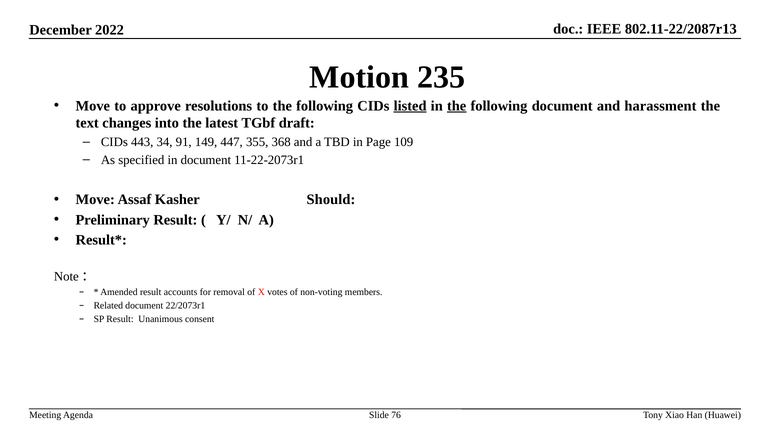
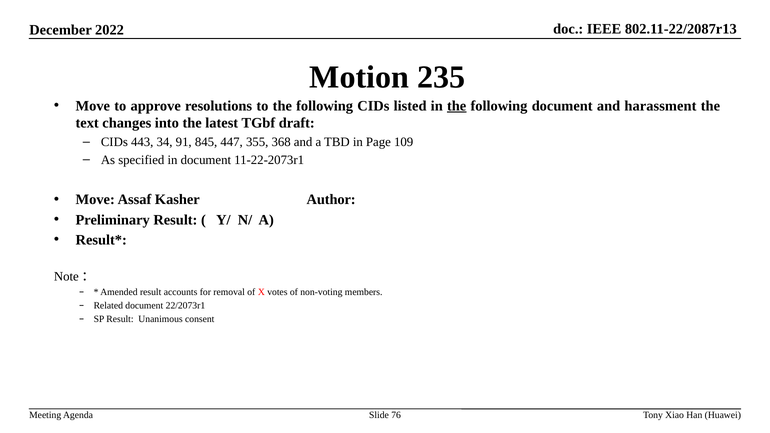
listed underline: present -> none
149: 149 -> 845
Should: Should -> Author
